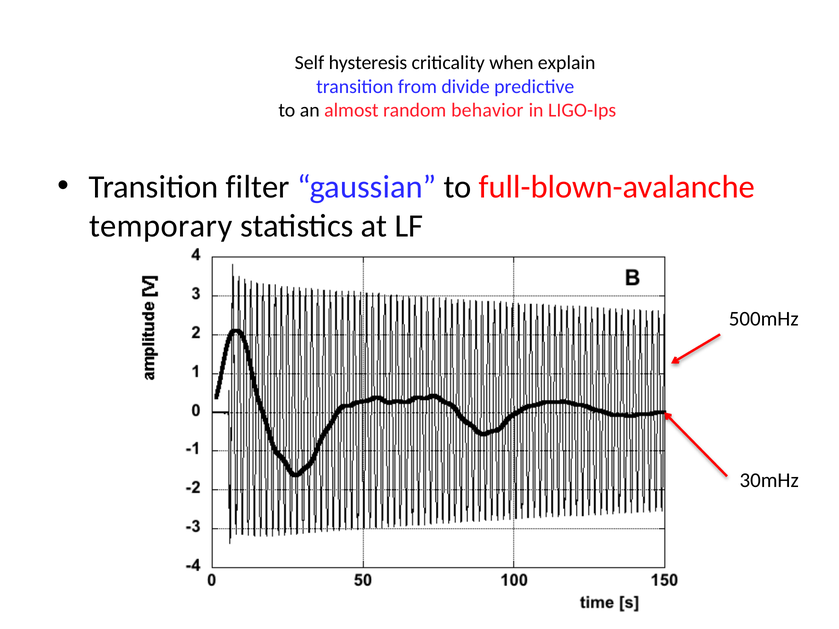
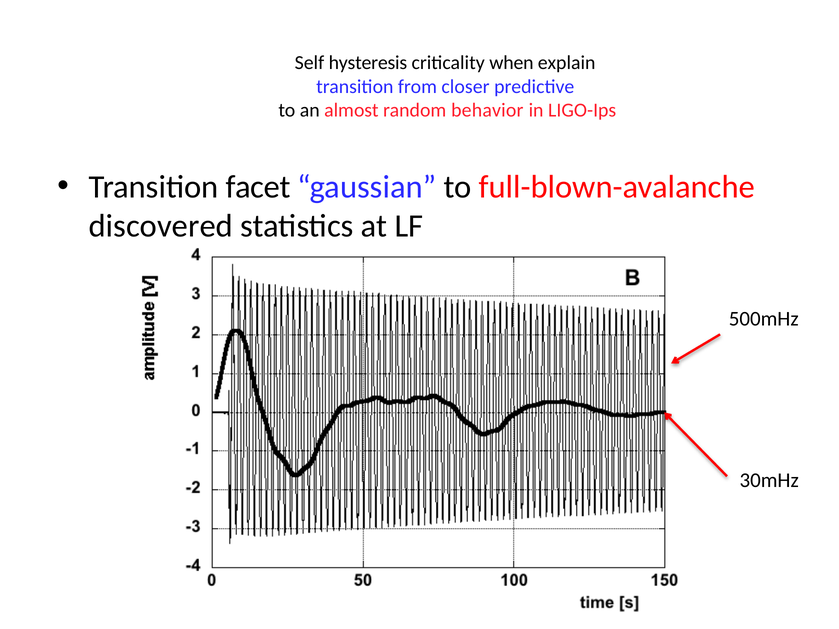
divide: divide -> closer
filter: filter -> facet
temporary: temporary -> discovered
